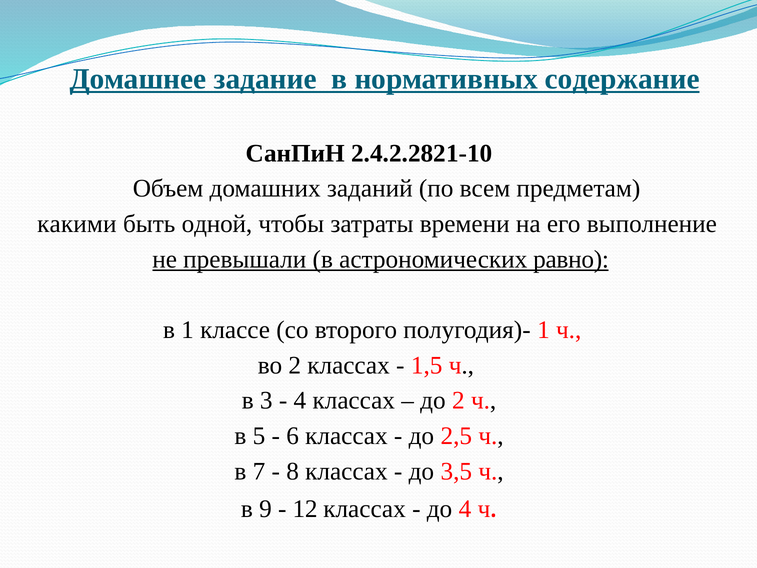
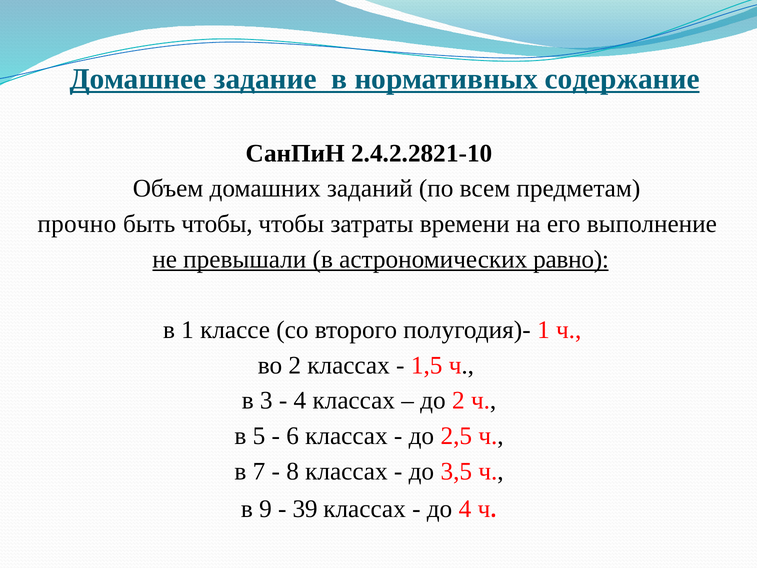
какими: какими -> прочно
быть одной: одной -> чтобы
12: 12 -> 39
